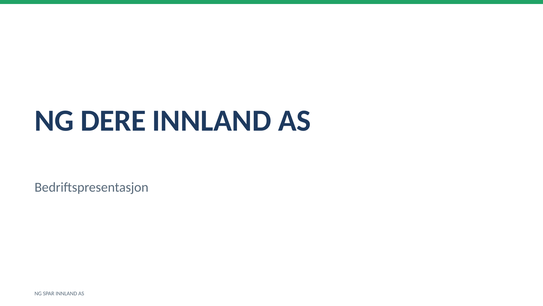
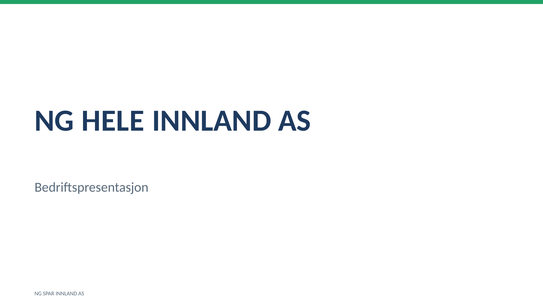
DERE: DERE -> HELE
